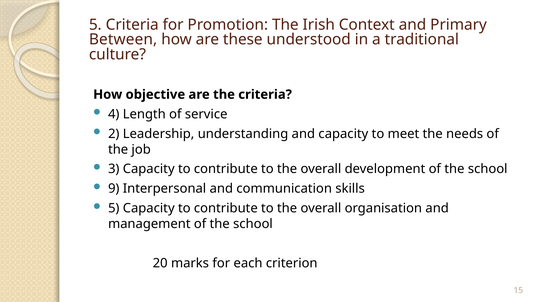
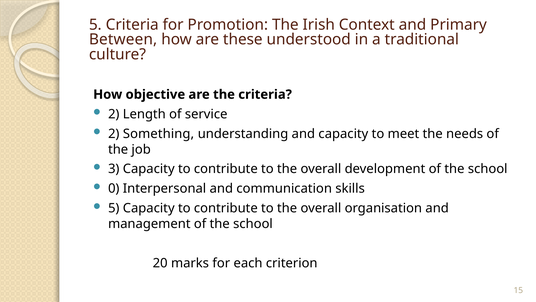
4 at (114, 114): 4 -> 2
Leadership: Leadership -> Something
9: 9 -> 0
